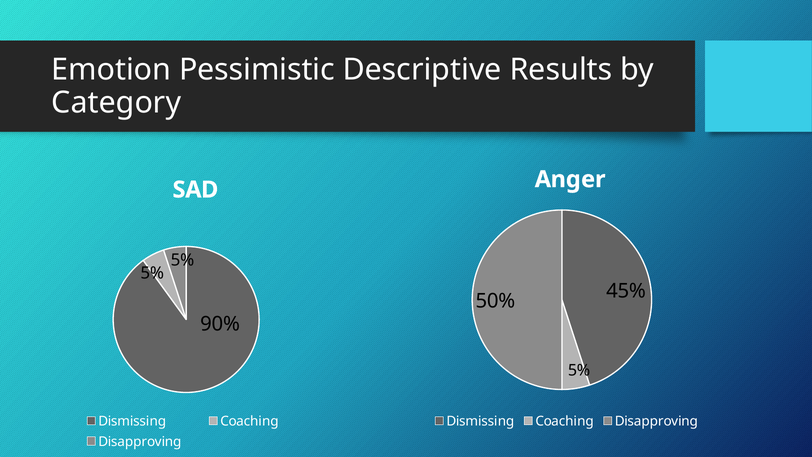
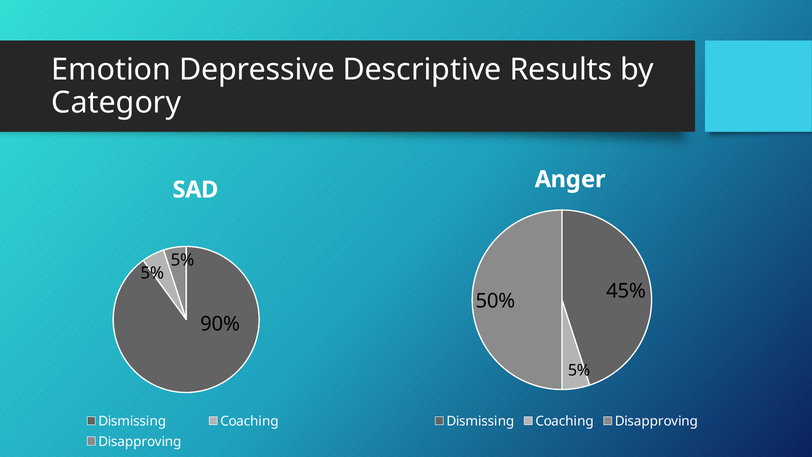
Pessimistic: Pessimistic -> Depressive
